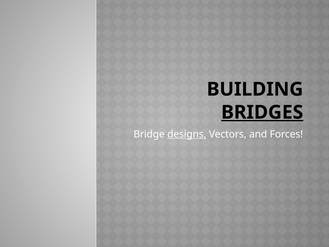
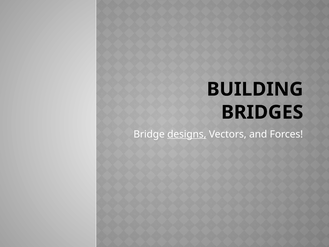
BRIDGES underline: present -> none
